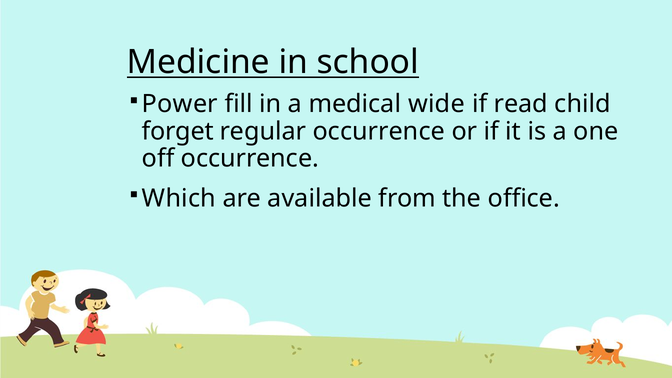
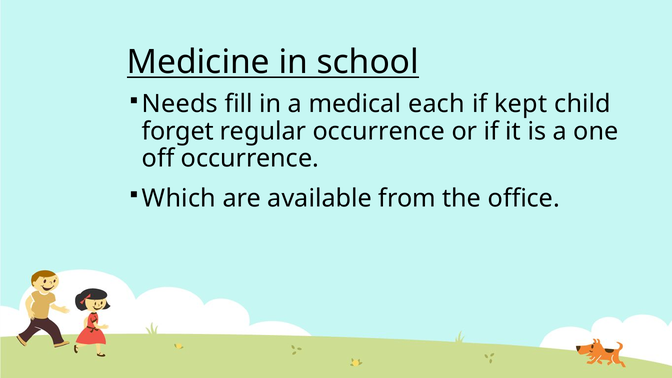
Power: Power -> Needs
wide: wide -> each
read: read -> kept
